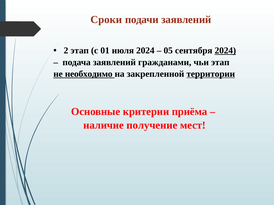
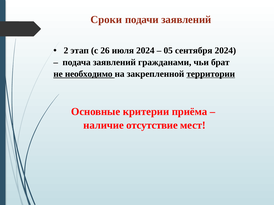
01: 01 -> 26
2024 at (225, 51) underline: present -> none
чьи этап: этап -> брат
получение: получение -> отсутствие
